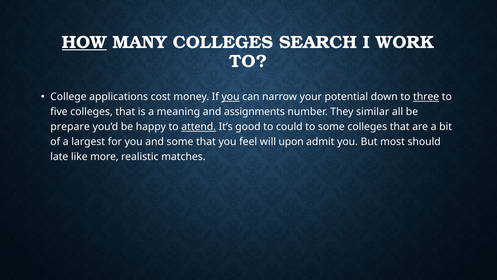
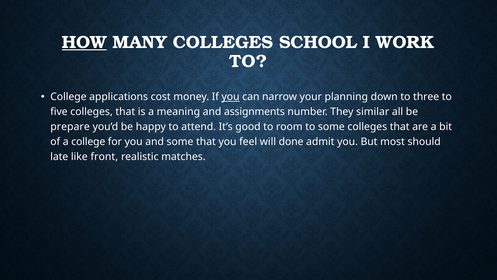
SEARCH: SEARCH -> SCHOOL
potential: potential -> planning
three underline: present -> none
attend underline: present -> none
could: could -> room
a largest: largest -> college
upon: upon -> done
more: more -> front
